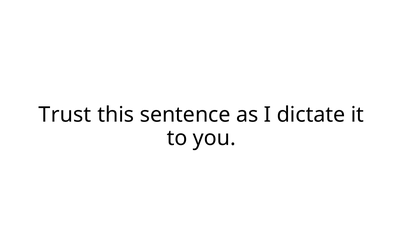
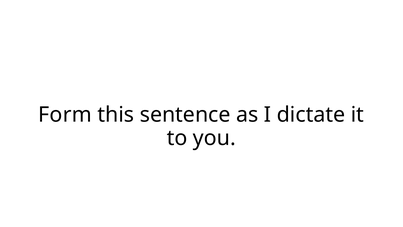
Trust: Trust -> Form
